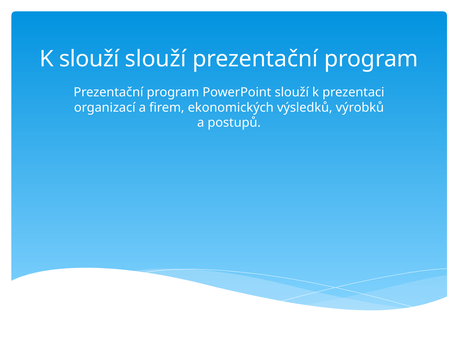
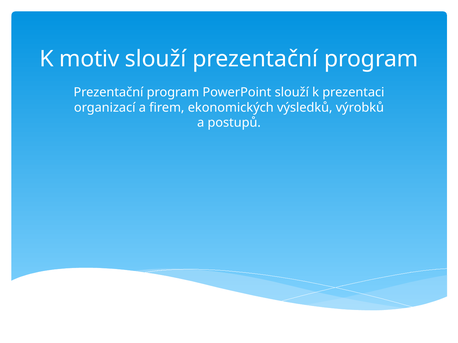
K slouží: slouží -> motiv
